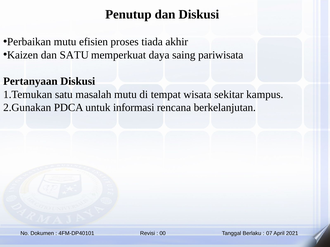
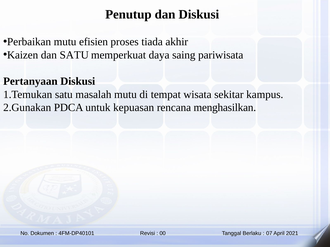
informasi: informasi -> kepuasan
berkelanjutan: berkelanjutan -> menghasilkan
